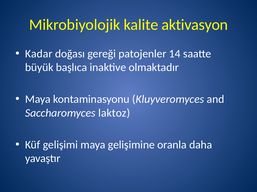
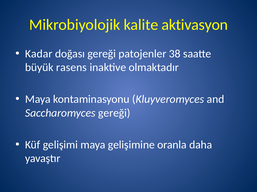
14: 14 -> 38
başlıca: başlıca -> rasens
Saccharomyces laktoz: laktoz -> gereği
